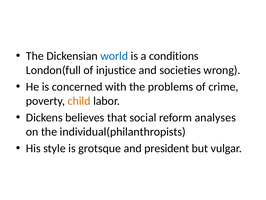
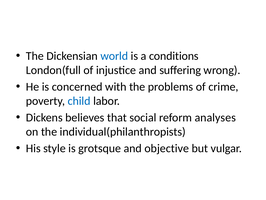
societies: societies -> suffering
child colour: orange -> blue
president: president -> objective
